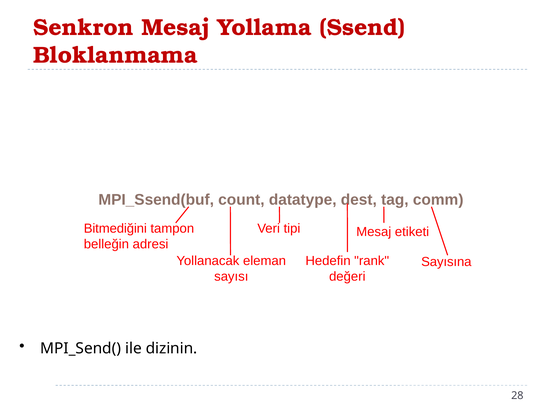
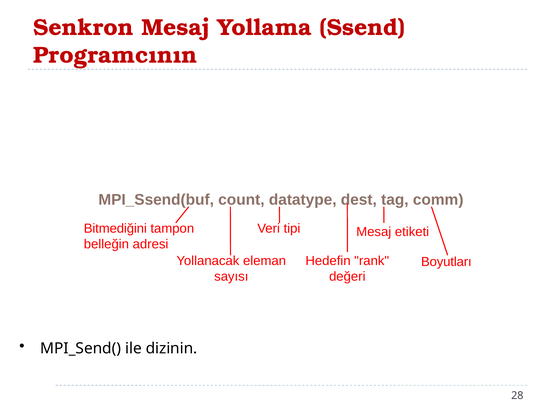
Bloklanmama: Bloklanmama -> Programcının
Sayısına: Sayısına -> Boyutları
